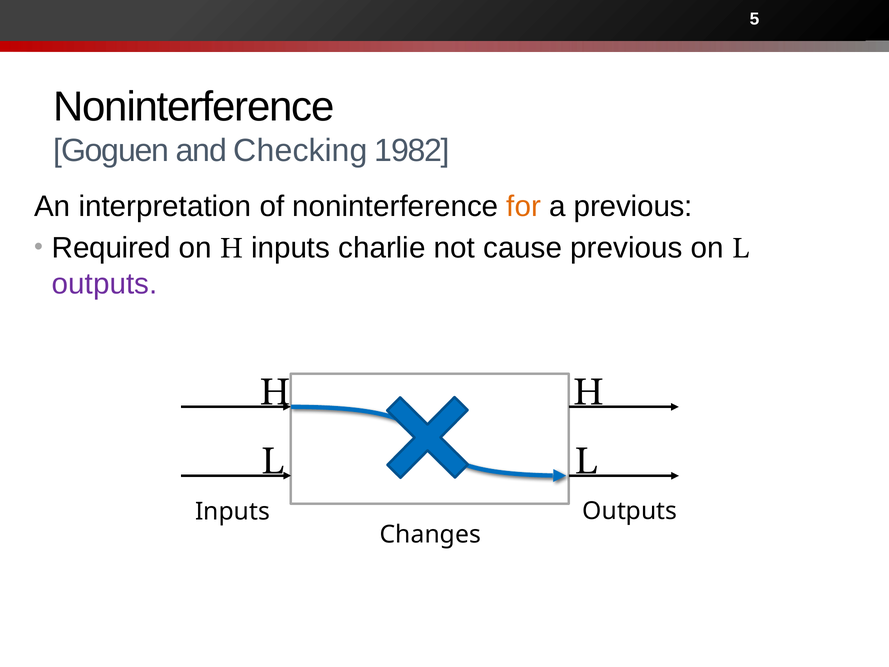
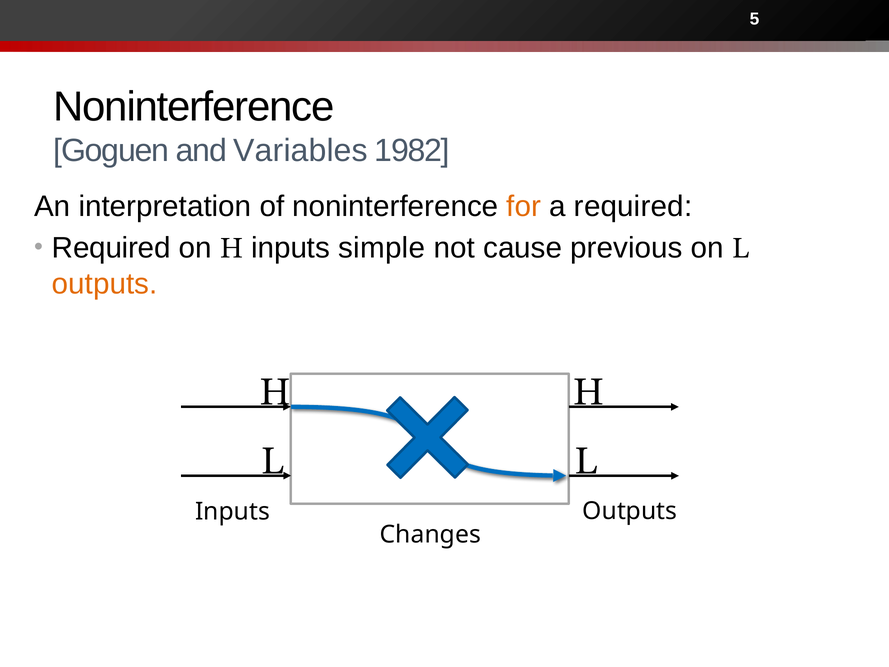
Checking: Checking -> Variables
a previous: previous -> required
charlie: charlie -> simple
outputs at (105, 284) colour: purple -> orange
